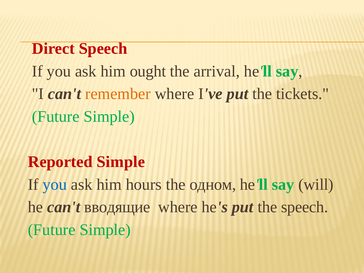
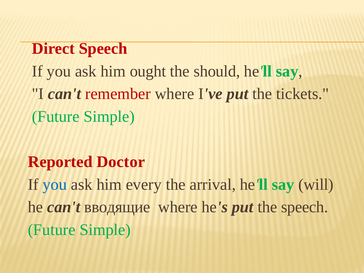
arrival: arrival -> should
remember colour: orange -> red
Reported Simple: Simple -> Doctor
hours: hours -> every
одном: одном -> arrival
